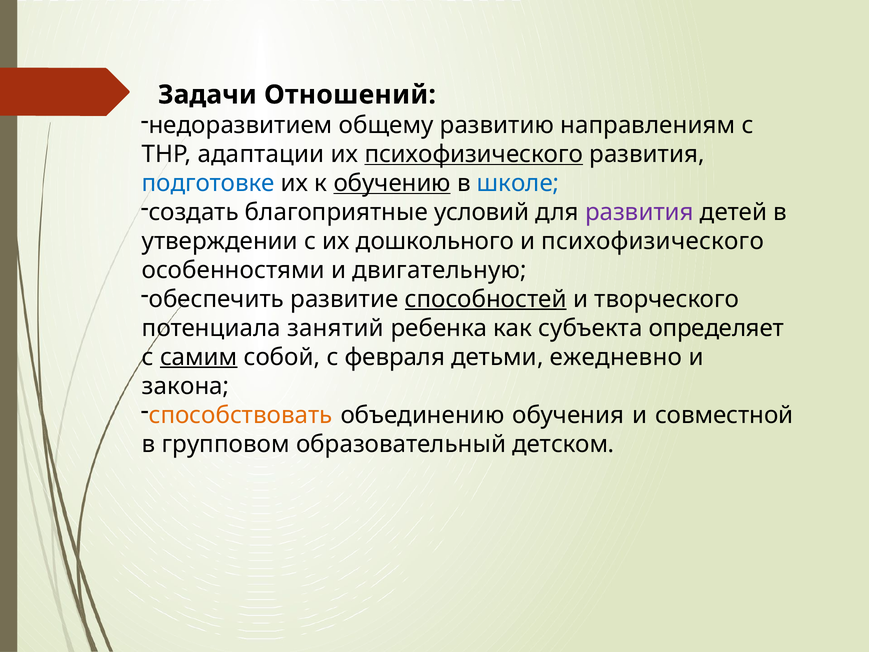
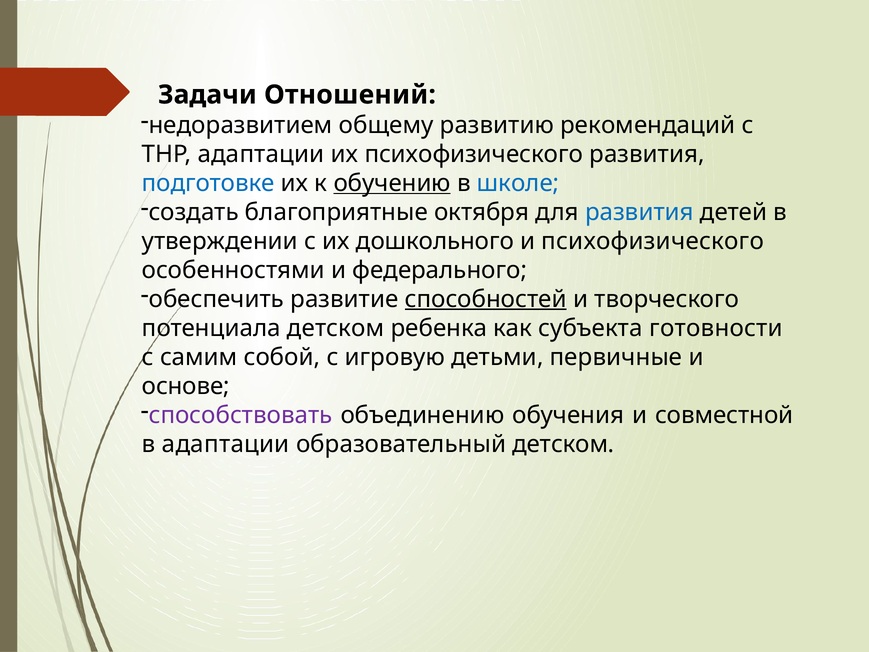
направлениям: направлениям -> рекомендаций
психофизического at (474, 154) underline: present -> none
условий: условий -> октября
развития at (639, 212) colour: purple -> blue
двигательную: двигательную -> федерального
потенциала занятий: занятий -> детском
определяет: определяет -> готовности
самим underline: present -> none
февраля: февраля -> игровую
ежедневно: ежедневно -> первичные
закона: закона -> основе
способствовать colour: orange -> purple
в групповом: групповом -> адаптации
